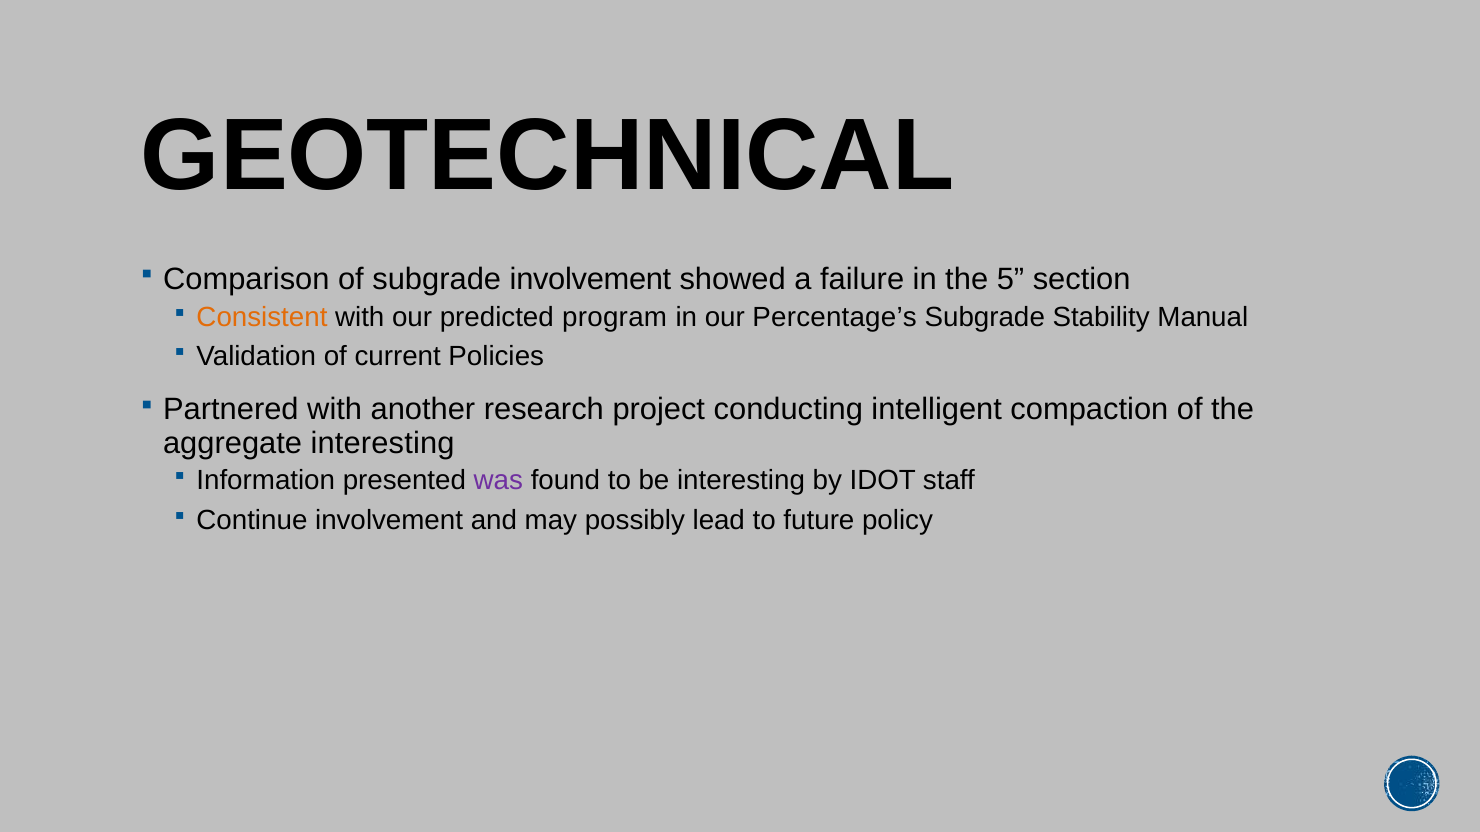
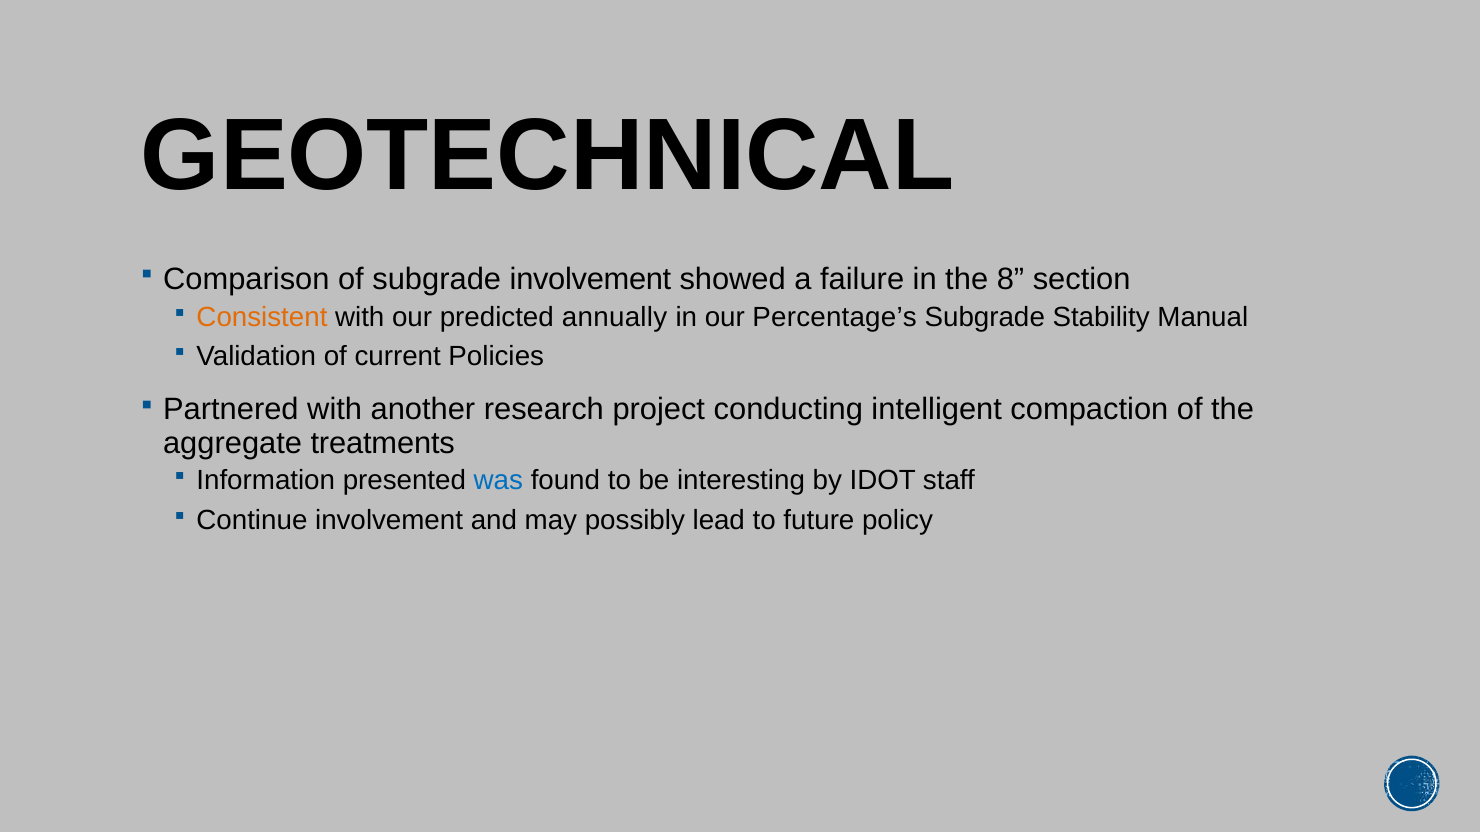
5: 5 -> 8
program: program -> annually
aggregate interesting: interesting -> treatments
was colour: purple -> blue
